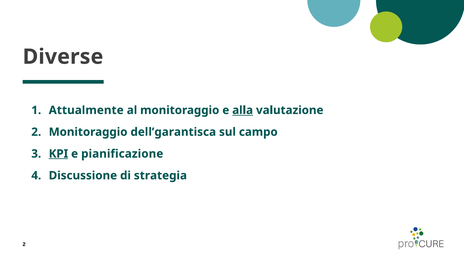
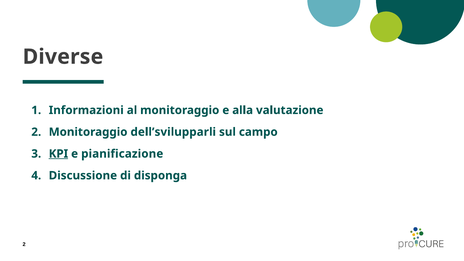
Attualmente: Attualmente -> Informazioni
alla underline: present -> none
dell’garantisca: dell’garantisca -> dell’svilupparli
strategia: strategia -> disponga
